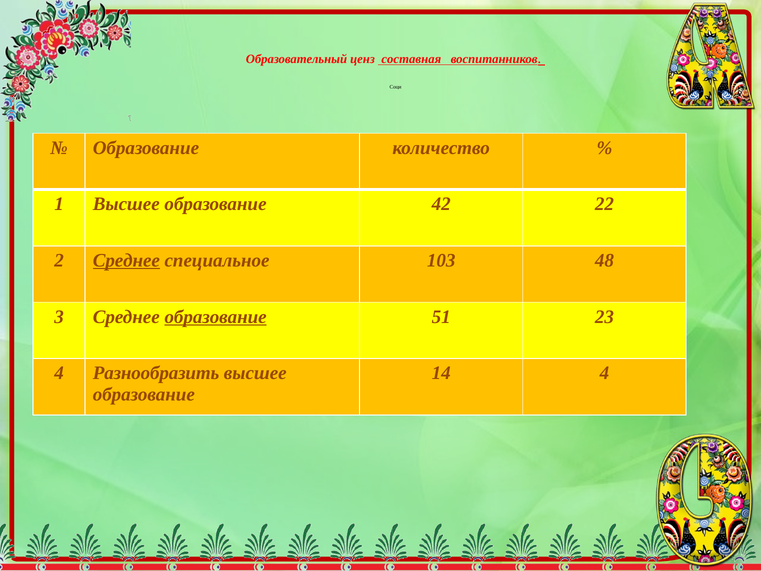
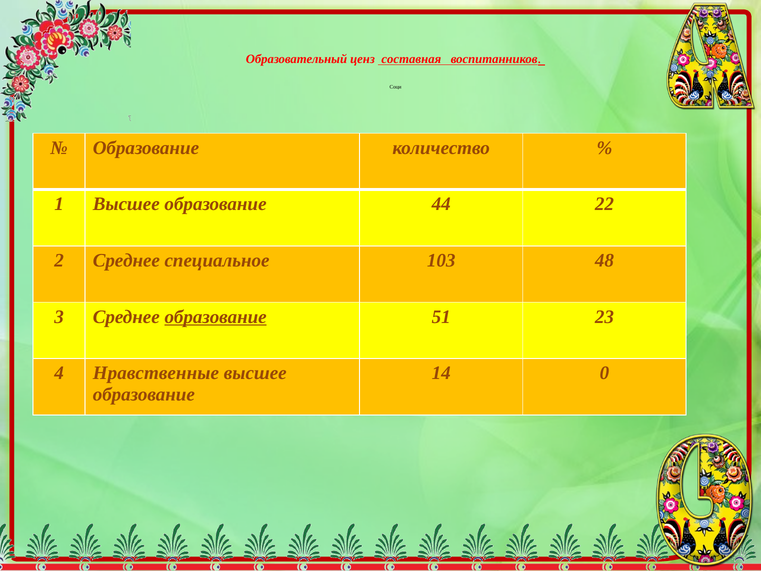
42: 42 -> 44
Среднее at (126, 260) underline: present -> none
Разнообразить: Разнообразить -> Нравственные
14 4: 4 -> 0
